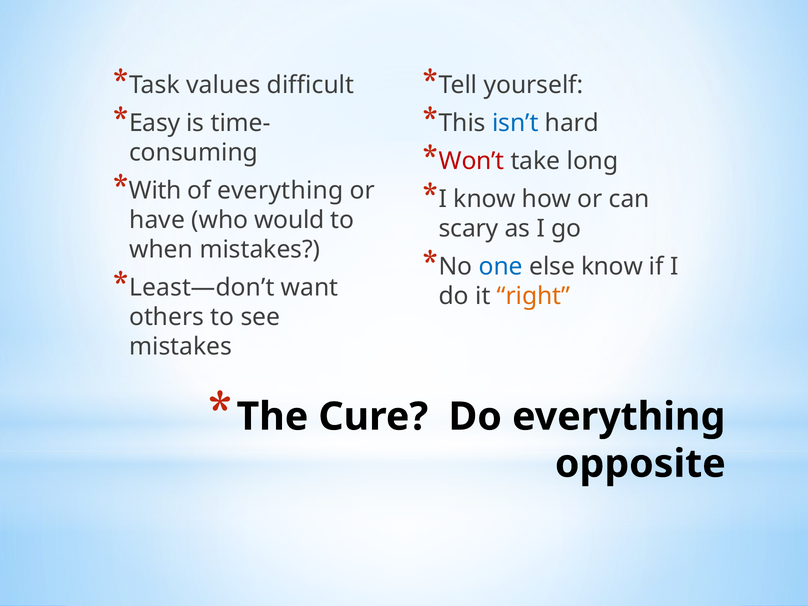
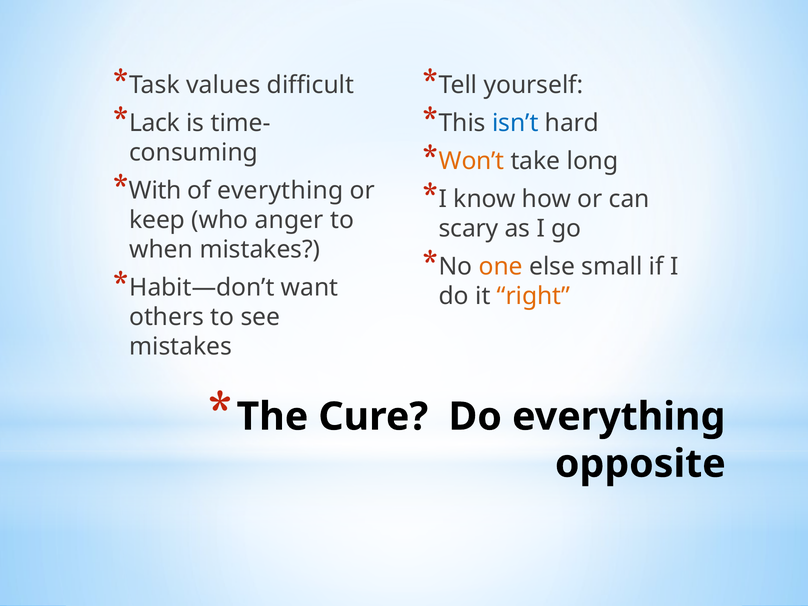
Easy: Easy -> Lack
Won’t colour: red -> orange
have: have -> keep
would: would -> anger
one colour: blue -> orange
else know: know -> small
Least—don’t: Least—don’t -> Habit—don’t
